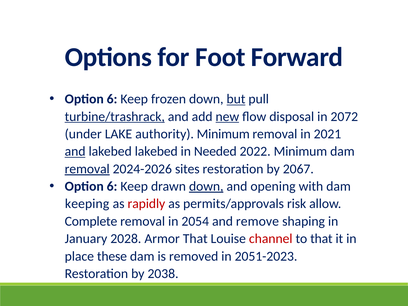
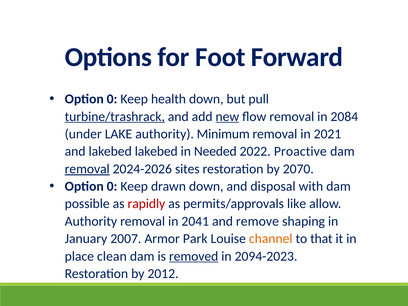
6 at (112, 99): 6 -> 0
frozen: frozen -> health
but underline: present -> none
flow disposal: disposal -> removal
2072: 2072 -> 2084
and at (75, 151) underline: present -> none
2022 Minimum: Minimum -> Proactive
2067: 2067 -> 2070
6 at (112, 186): 6 -> 0
down at (206, 186) underline: present -> none
opening: opening -> disposal
keeping: keeping -> possible
risk: risk -> like
Complete at (91, 221): Complete -> Authority
2054: 2054 -> 2041
2028: 2028 -> 2007
Armor That: That -> Park
channel colour: red -> orange
these: these -> clean
removed underline: none -> present
2051-2023: 2051-2023 -> 2094-2023
2038: 2038 -> 2012
